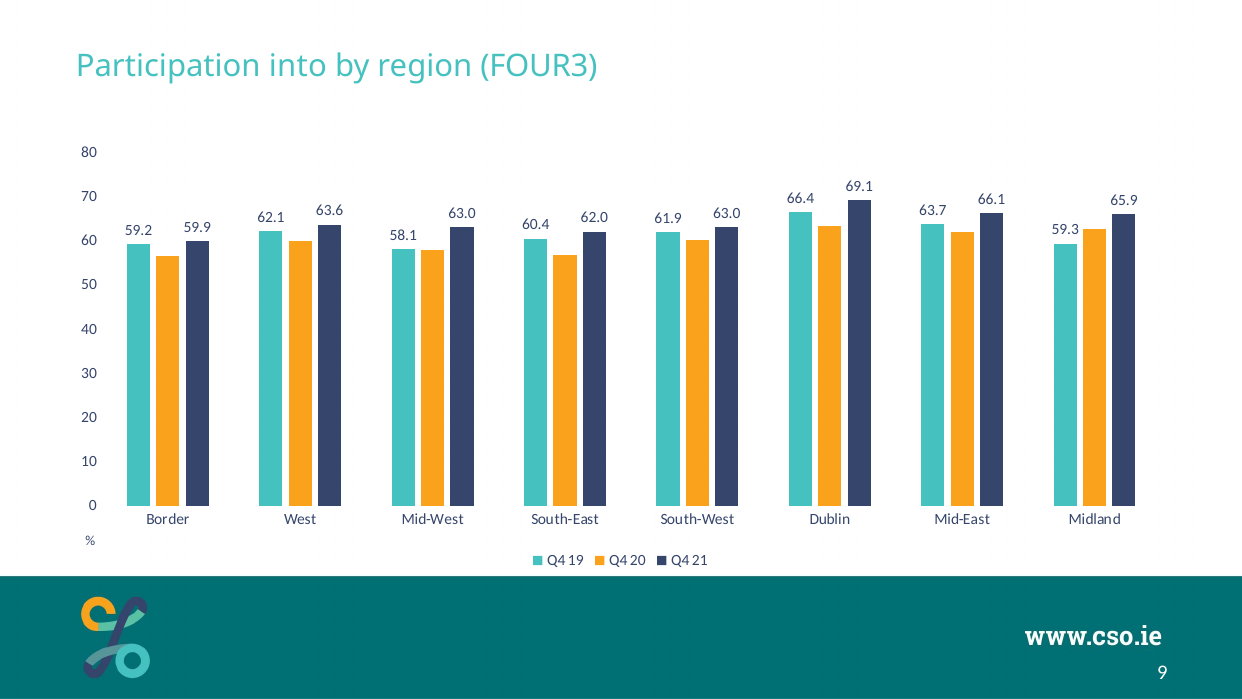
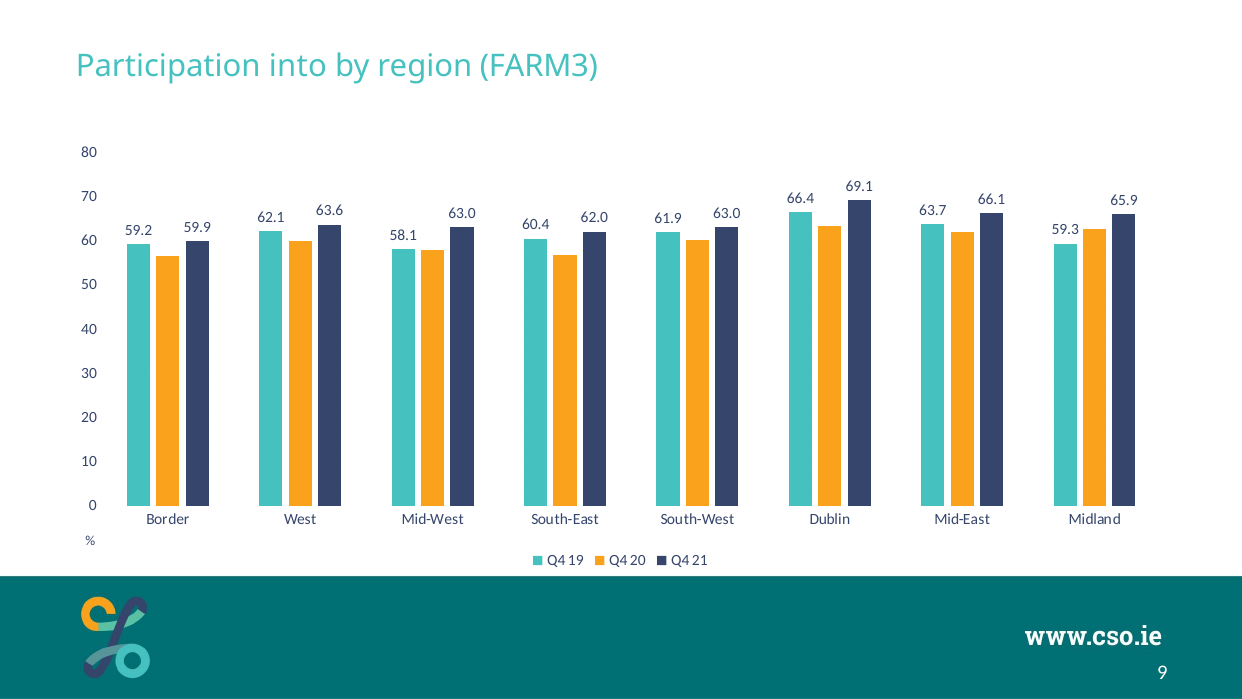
FOUR3: FOUR3 -> FARM3
